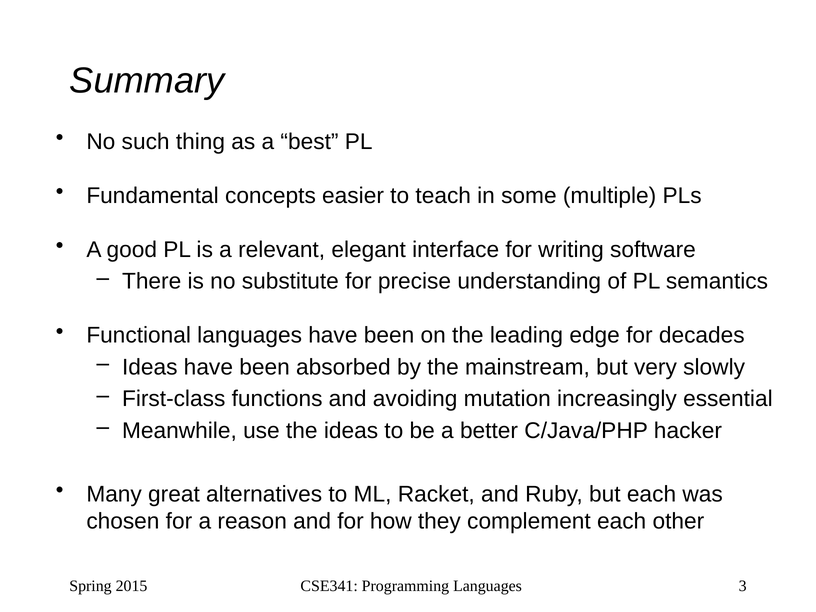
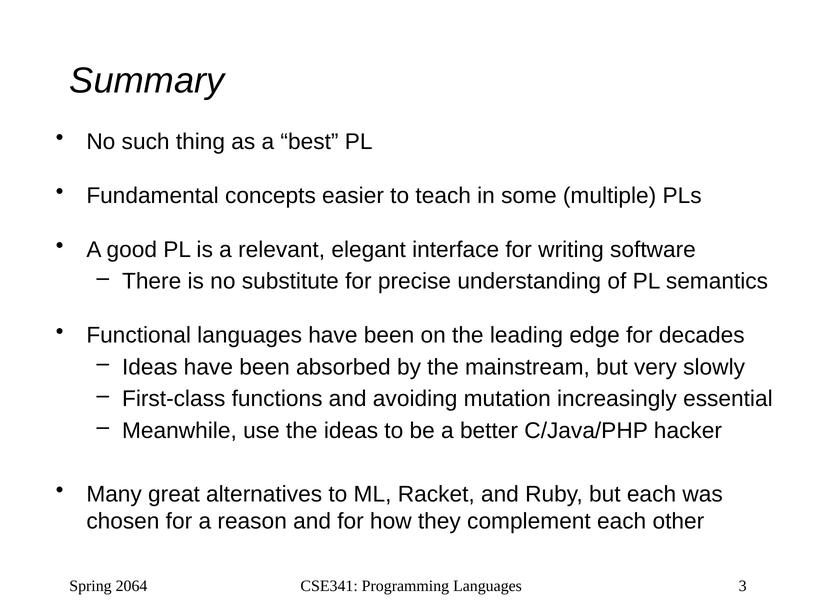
2015: 2015 -> 2064
